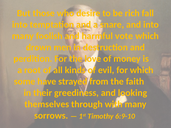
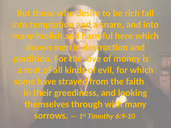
vote: vote -> here
